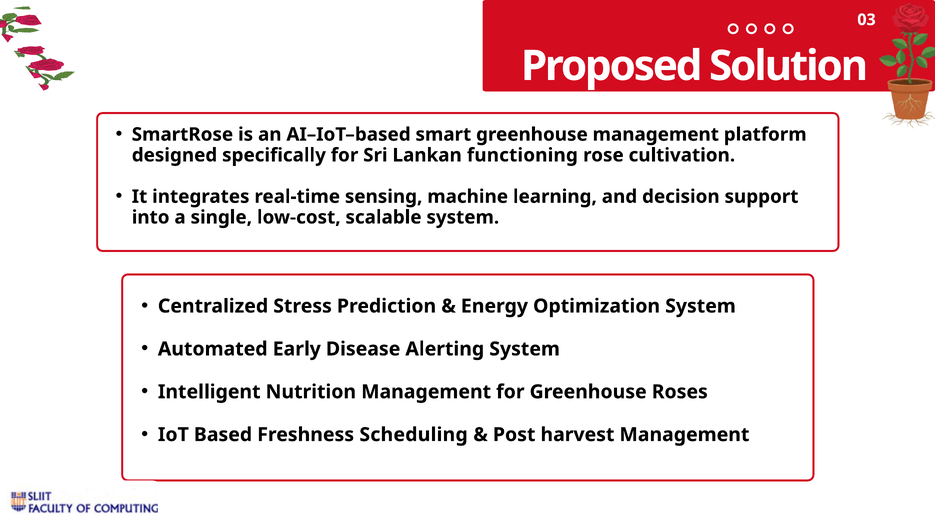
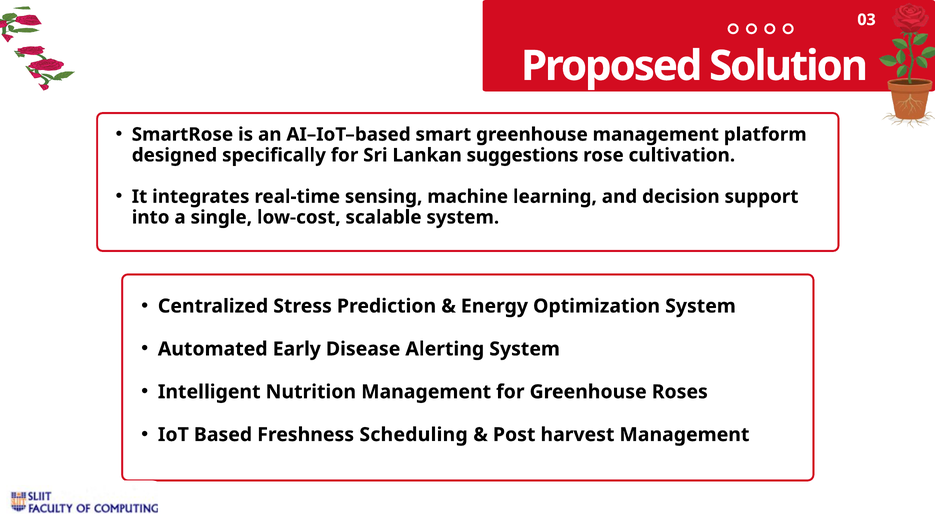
functioning: functioning -> suggestions
